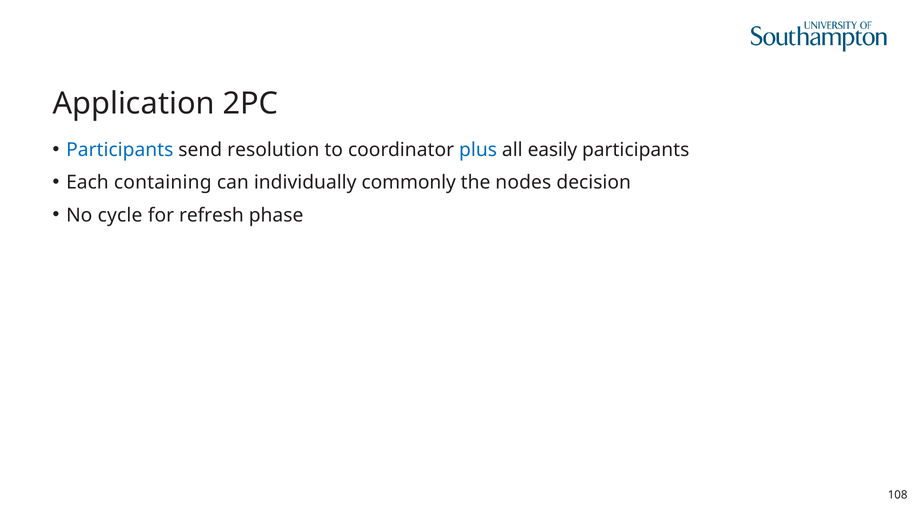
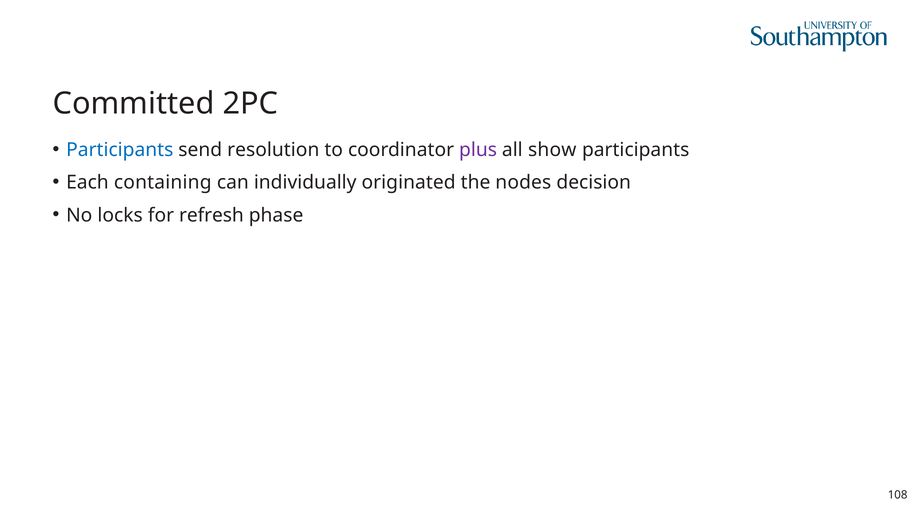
Application: Application -> Committed
plus colour: blue -> purple
easily: easily -> show
commonly: commonly -> originated
cycle: cycle -> locks
